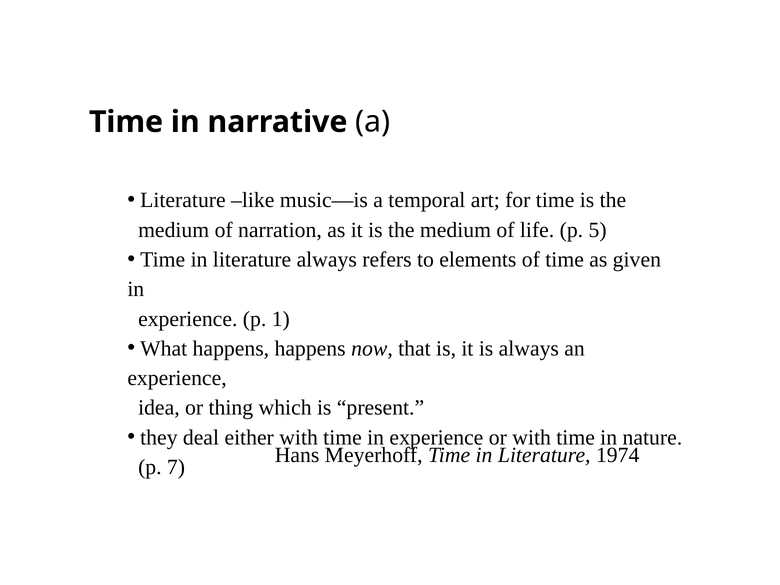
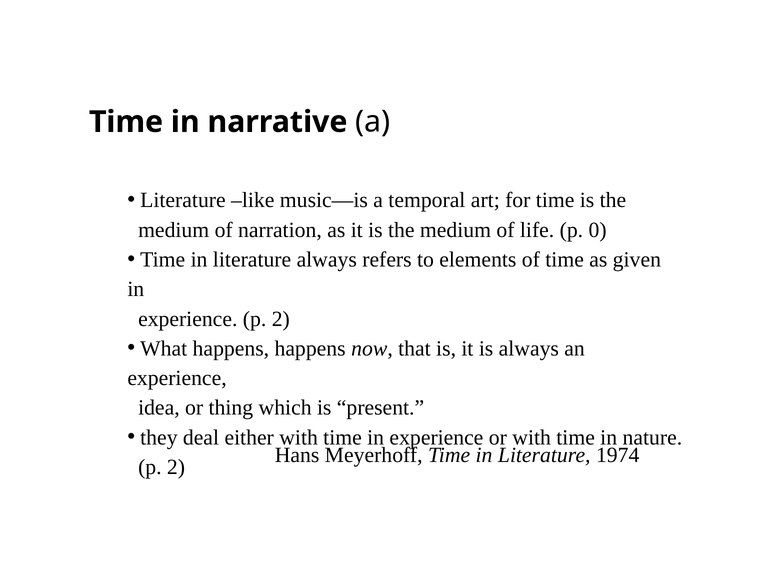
5: 5 -> 0
experience p 1: 1 -> 2
7 at (176, 467): 7 -> 2
